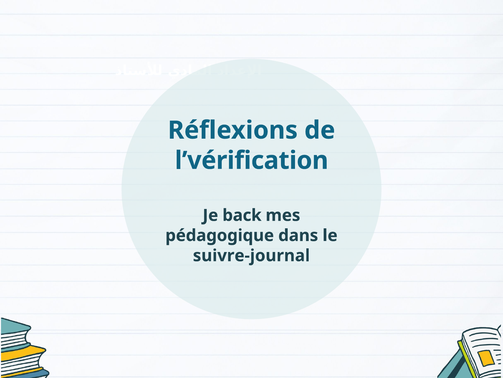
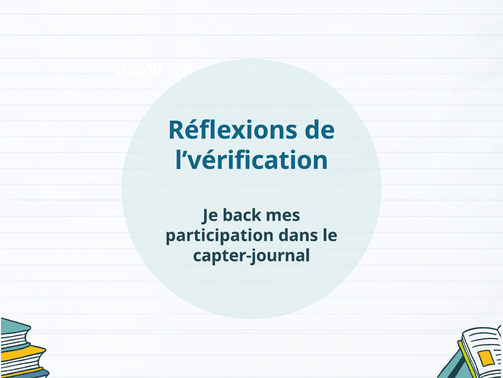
pédagogique: pédagogique -> participation
suivre-journal: suivre-journal -> capter-journal
